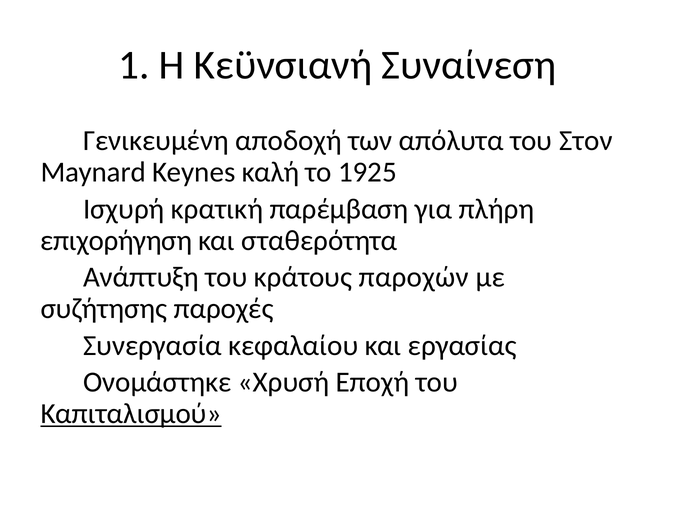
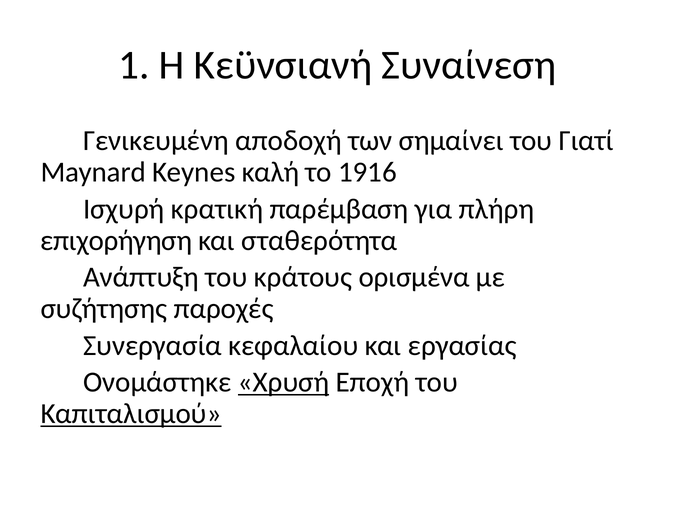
απόλυτα: απόλυτα -> σημαίνει
Στον: Στον -> Γιατί
1925: 1925 -> 1916
παροχών: παροχών -> ορισμένα
Χρυσή underline: none -> present
